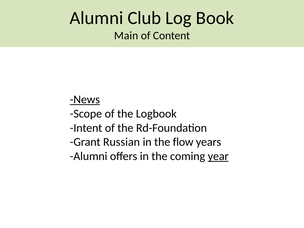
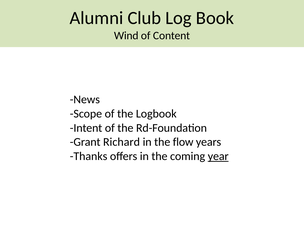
Main: Main -> Wind
News underline: present -> none
Russian: Russian -> Richard
Alumni at (89, 156): Alumni -> Thanks
